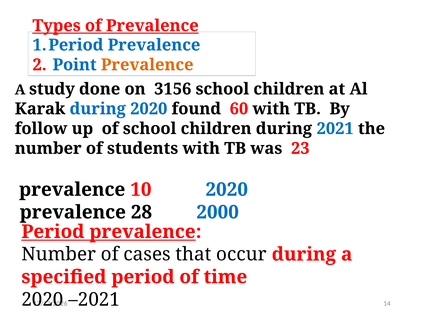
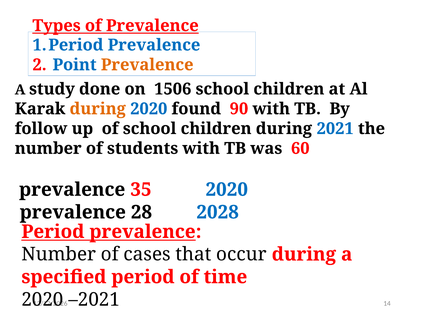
3156: 3156 -> 1506
during at (98, 109) colour: blue -> orange
60: 60 -> 90
23: 23 -> 60
10: 10 -> 35
2000: 2000 -> 2028
